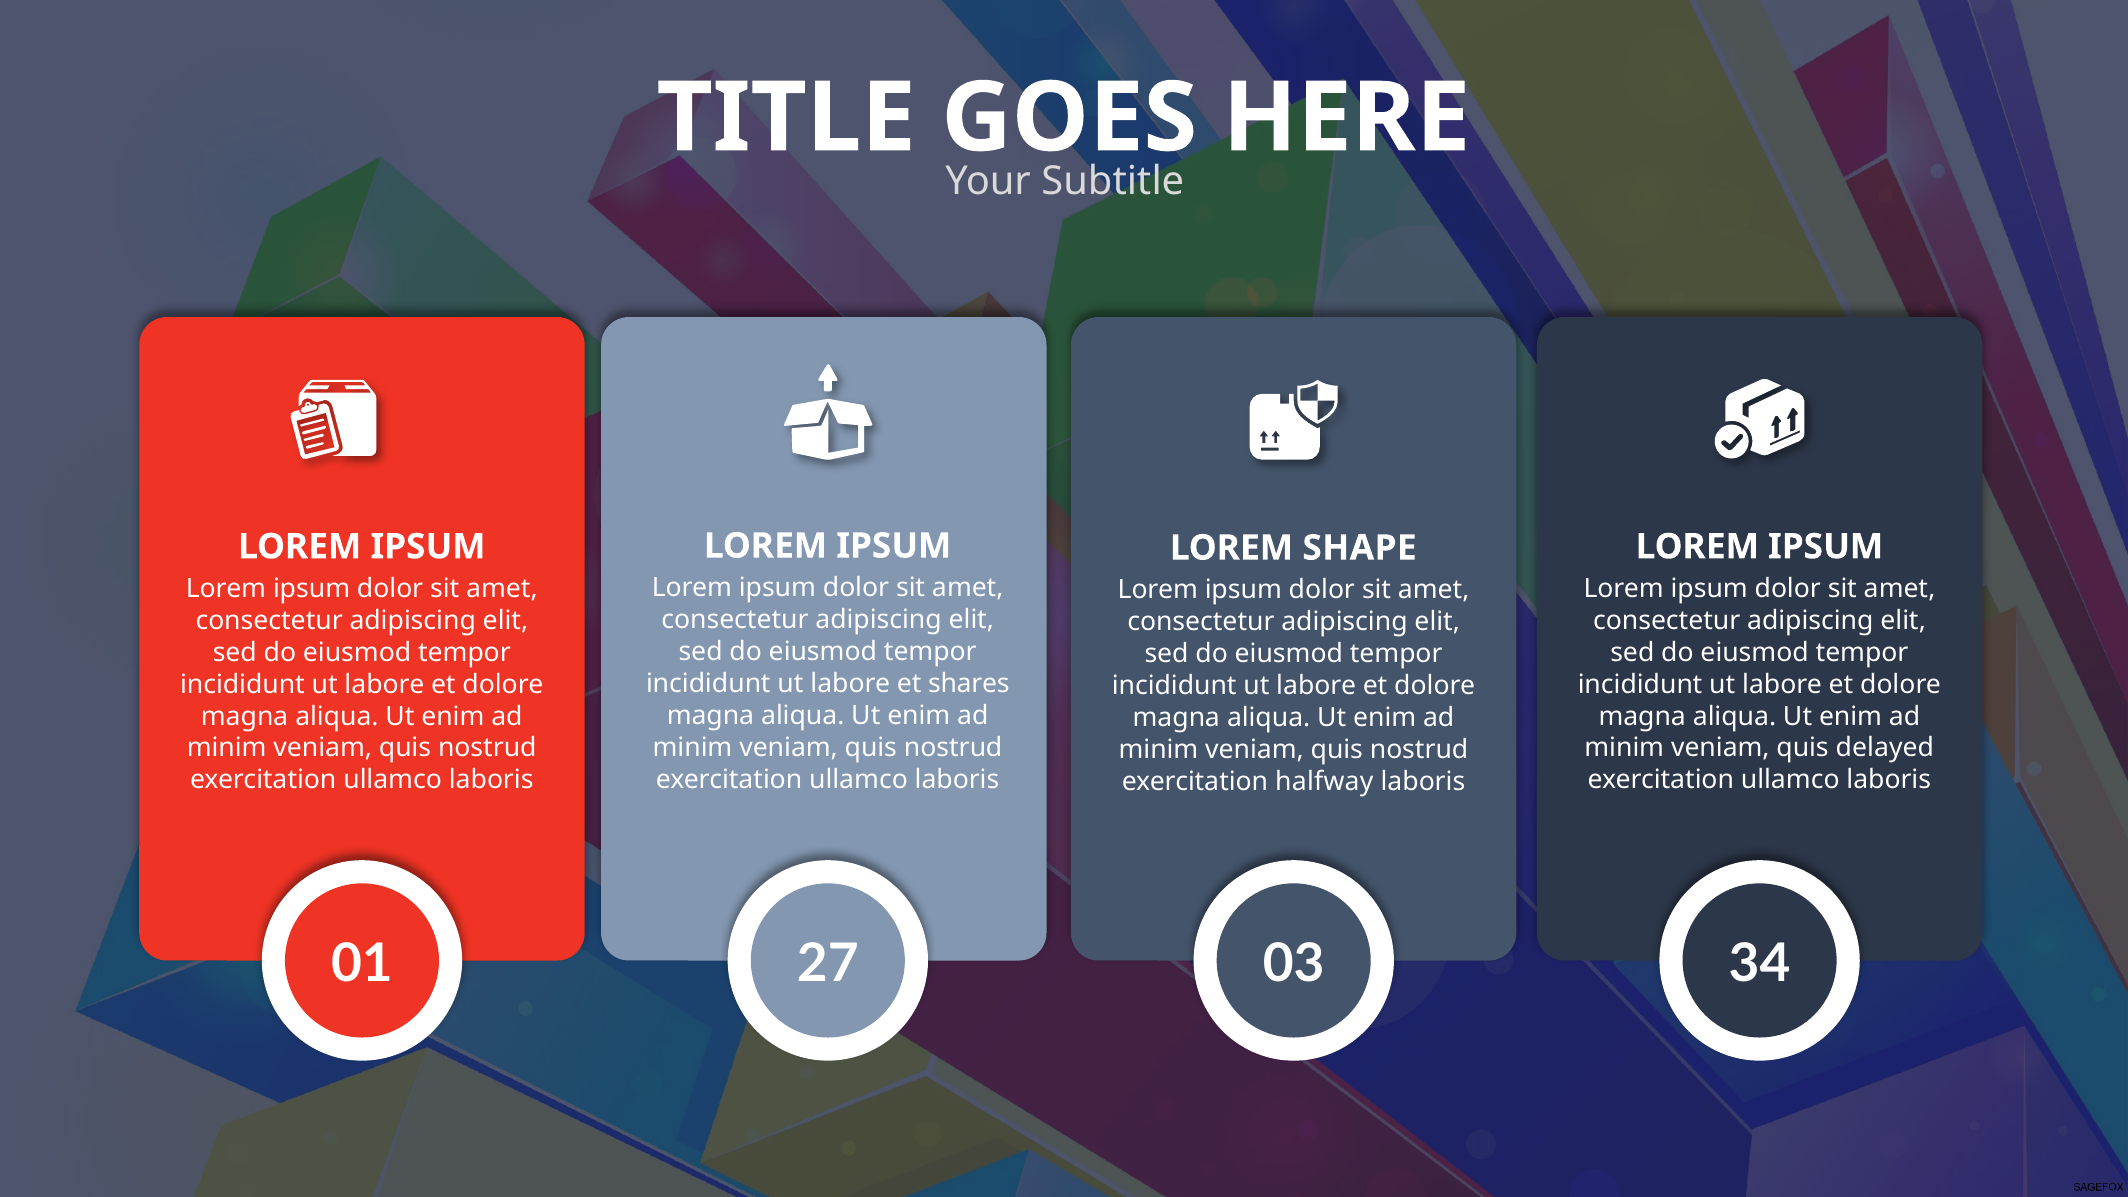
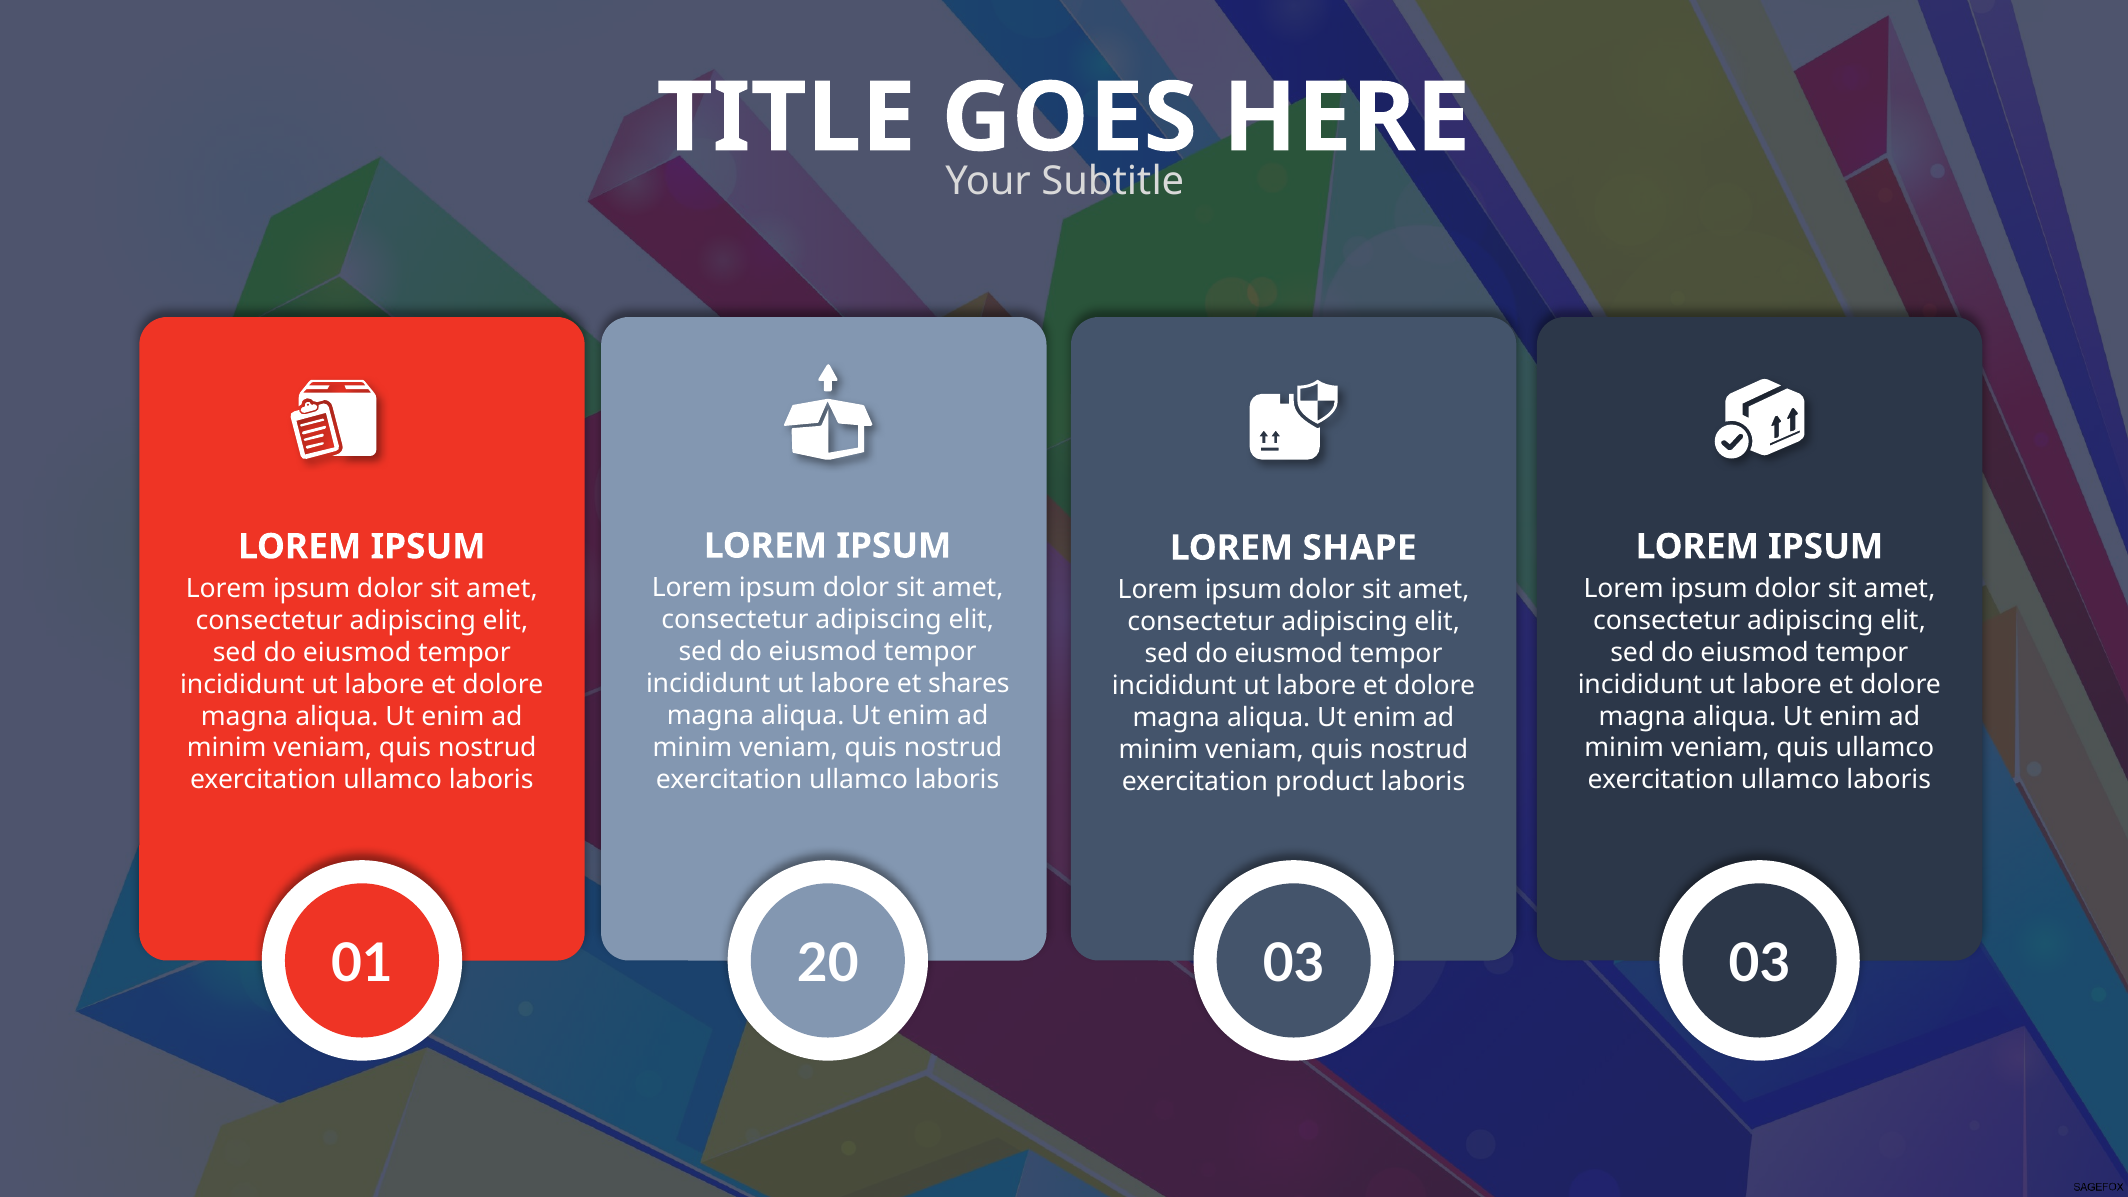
quis delayed: delayed -> ullamco
halfway: halfway -> product
27: 27 -> 20
03 34: 34 -> 03
